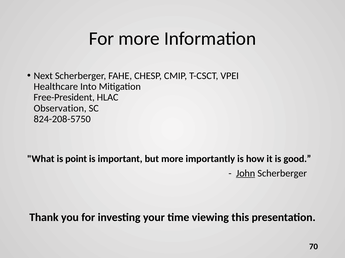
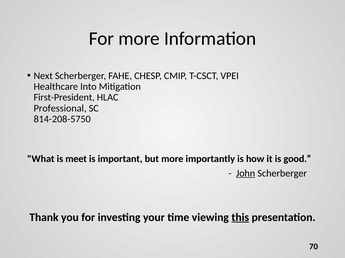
Free-President: Free-President -> First-President
Observation: Observation -> Professional
824-208-5750: 824-208-5750 -> 814-208-5750
point: point -> meet
this underline: none -> present
